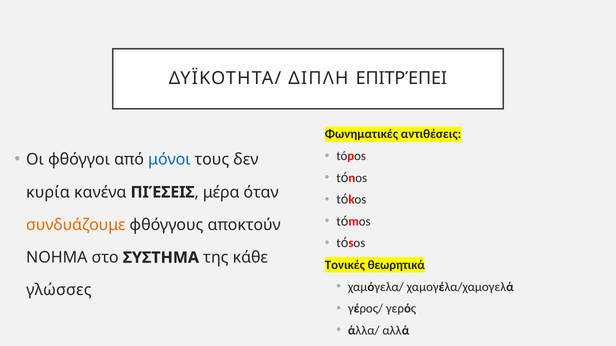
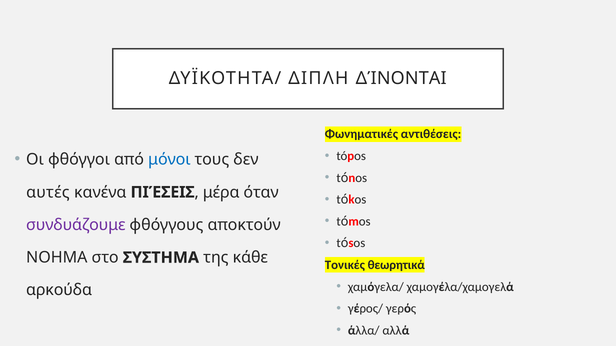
ΕΠΙΤΡΈΠΕΙ: ΕΠΙΤΡΈΠΕΙ -> ΔΊΝΟΝΤΑΙ
κυρία: κυρία -> αυτές
συνδυάζουμε colour: orange -> purple
γλώσσες: γλώσσες -> αρκούδα
